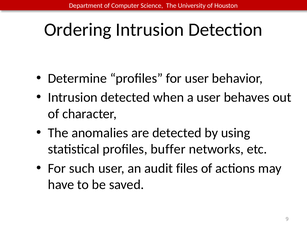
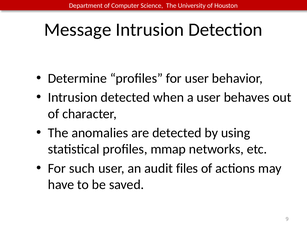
Ordering: Ordering -> Message
buffer: buffer -> mmap
